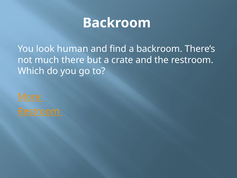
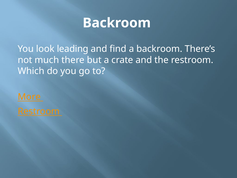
human: human -> leading
